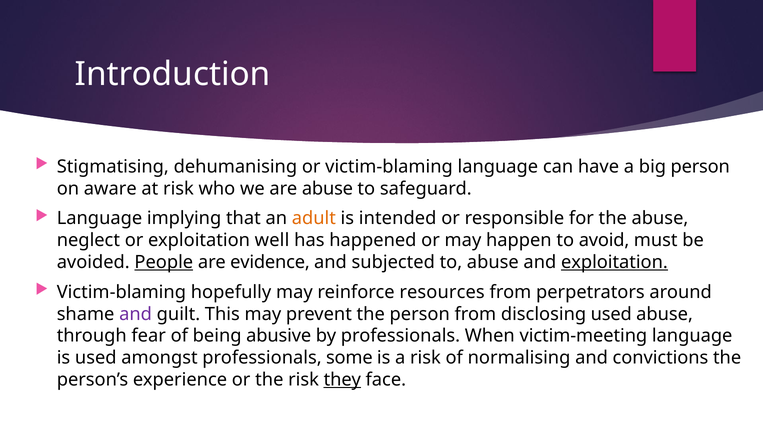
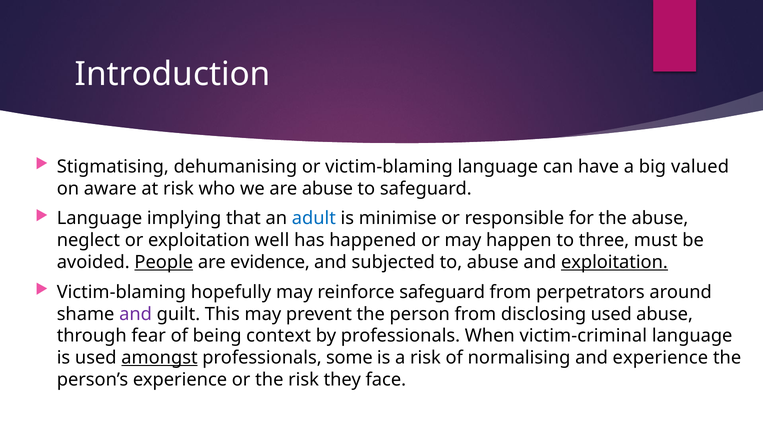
big person: person -> valued
adult colour: orange -> blue
intended: intended -> minimise
avoid: avoid -> three
reinforce resources: resources -> safeguard
abusive: abusive -> context
victim-meeting: victim-meeting -> victim-criminal
amongst underline: none -> present
and convictions: convictions -> experience
they underline: present -> none
